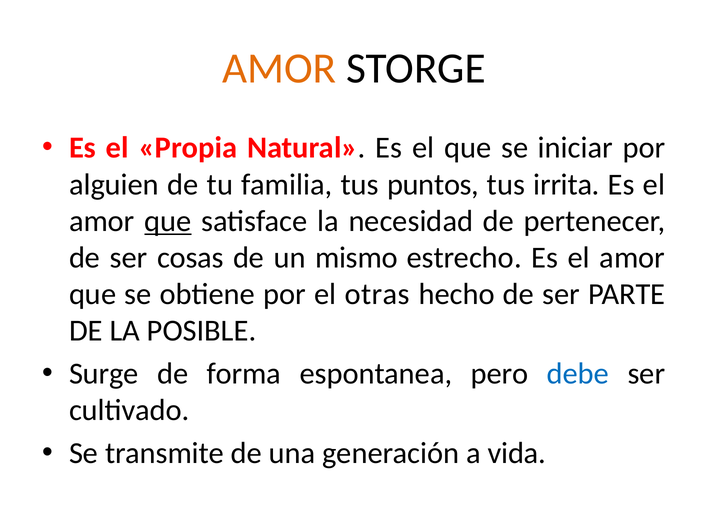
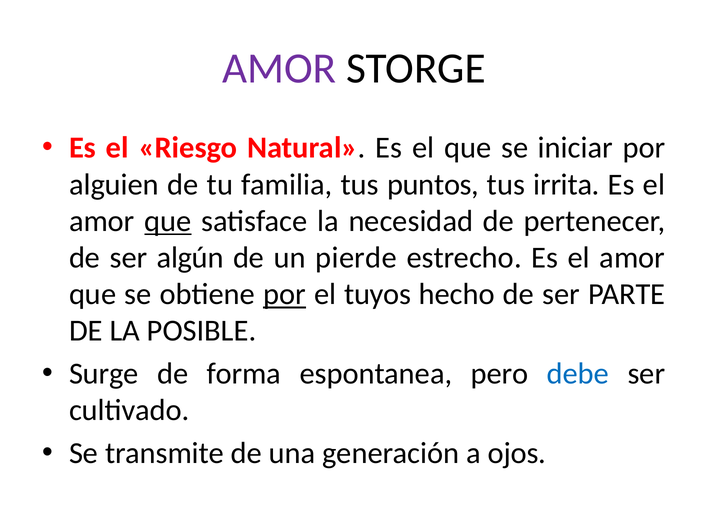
AMOR at (279, 69) colour: orange -> purple
Propia: Propia -> Riesgo
cosas: cosas -> algún
mismo: mismo -> pierde
por at (285, 294) underline: none -> present
otras: otras -> tuyos
vida: vida -> ojos
